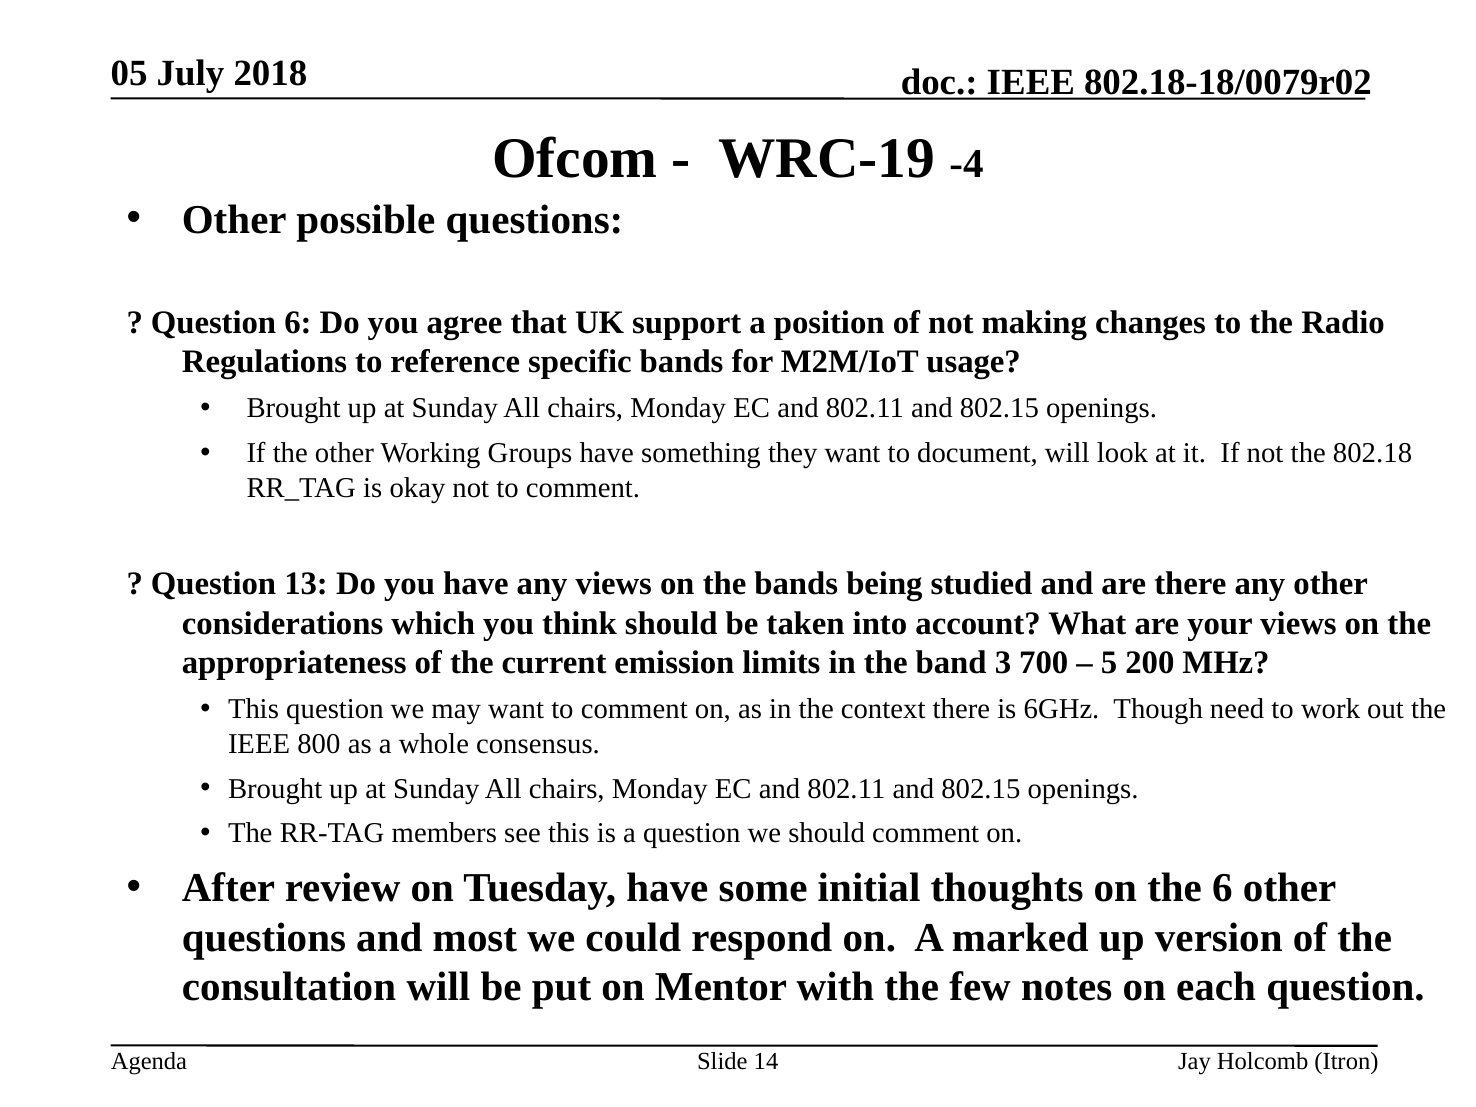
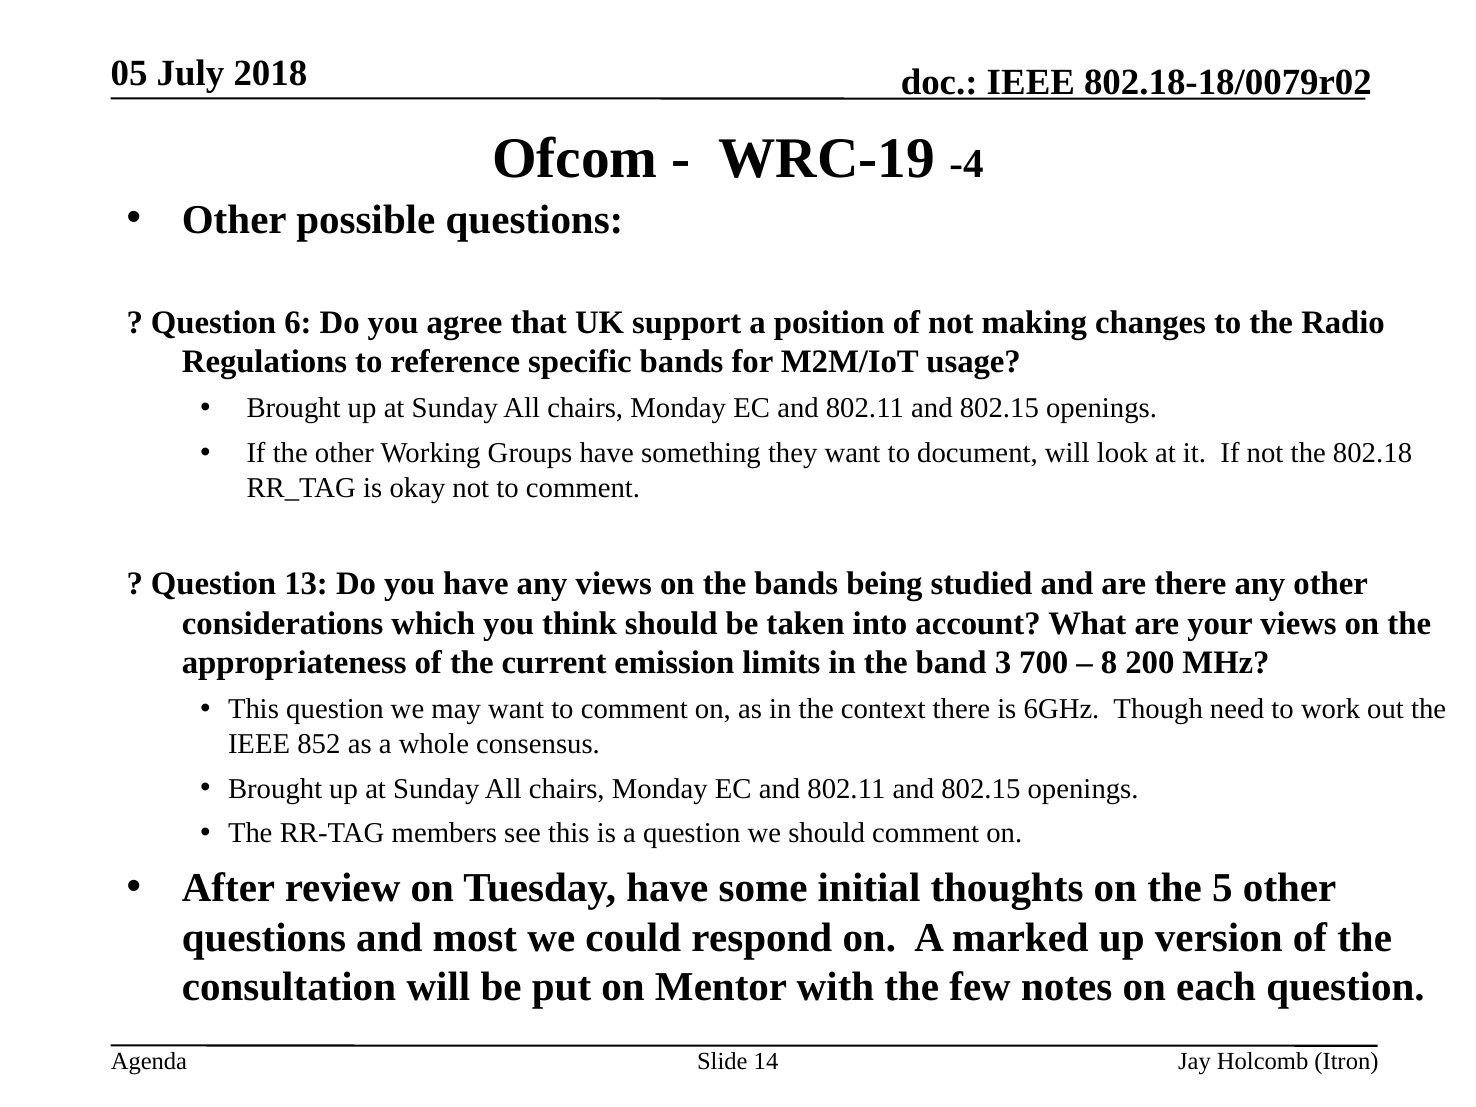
5: 5 -> 8
800: 800 -> 852
the 6: 6 -> 5
